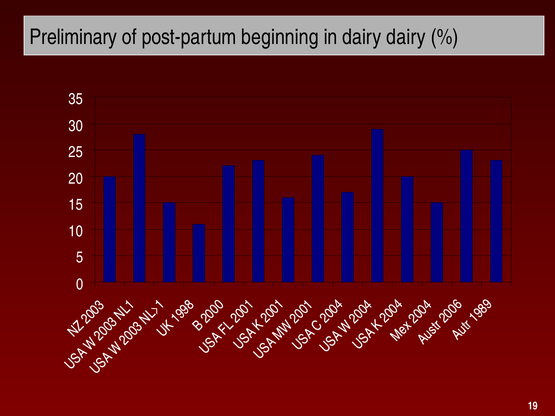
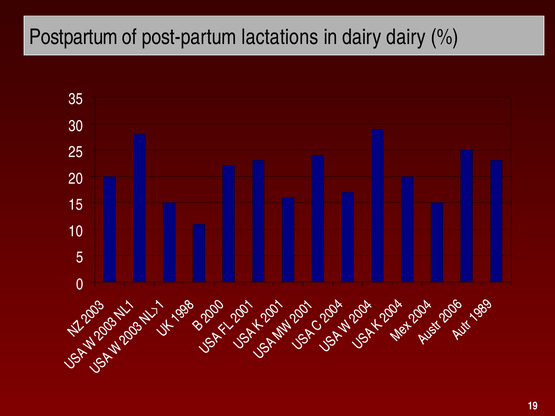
Preliminary: Preliminary -> Postpartum
beginning: beginning -> lactations
